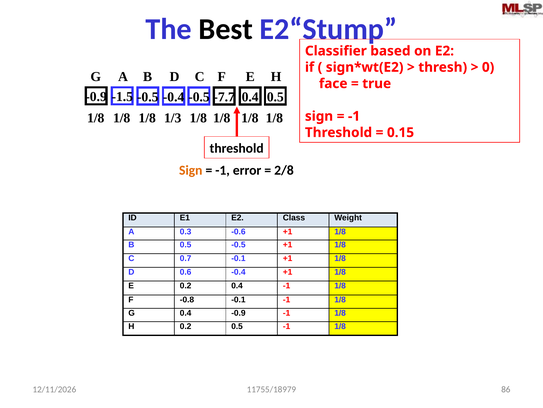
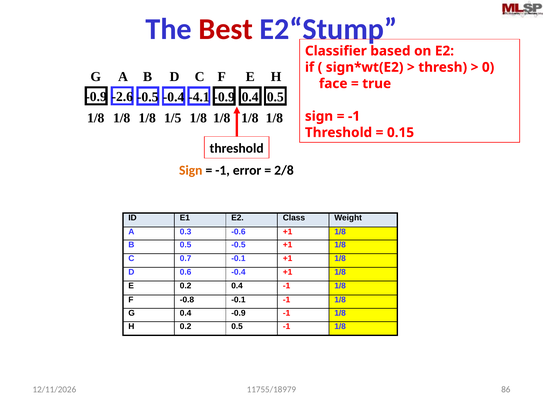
Best colour: black -> red
-1.5: -1.5 -> -2.6
-0.9 -0.5: -0.5 -> -4.1
-0.4 -7.7: -7.7 -> -0.9
1/3: 1/3 -> 1/5
